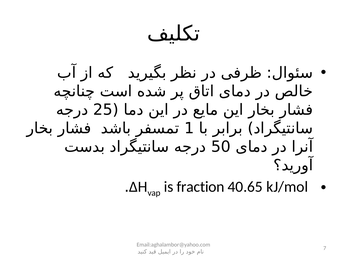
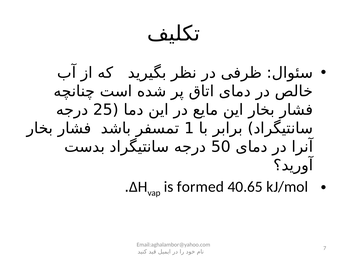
fraction: fraction -> formed
